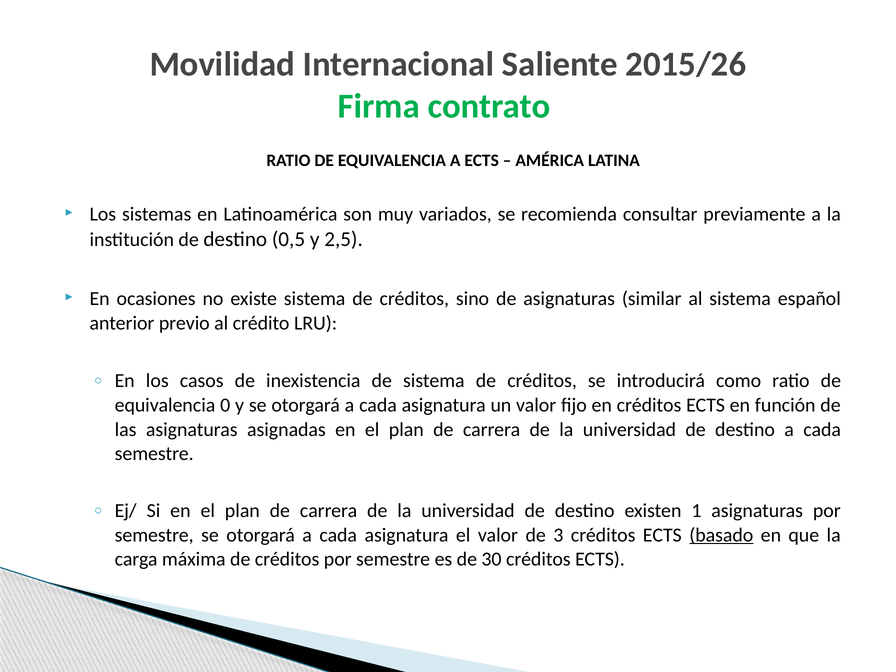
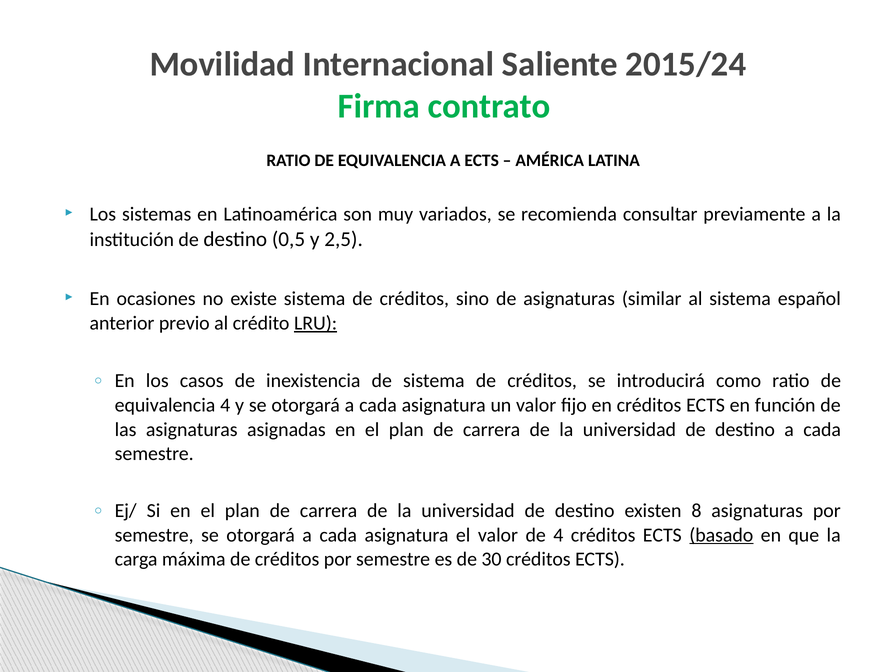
2015/26: 2015/26 -> 2015/24
LRU underline: none -> present
equivalencia 0: 0 -> 4
1: 1 -> 8
de 3: 3 -> 4
